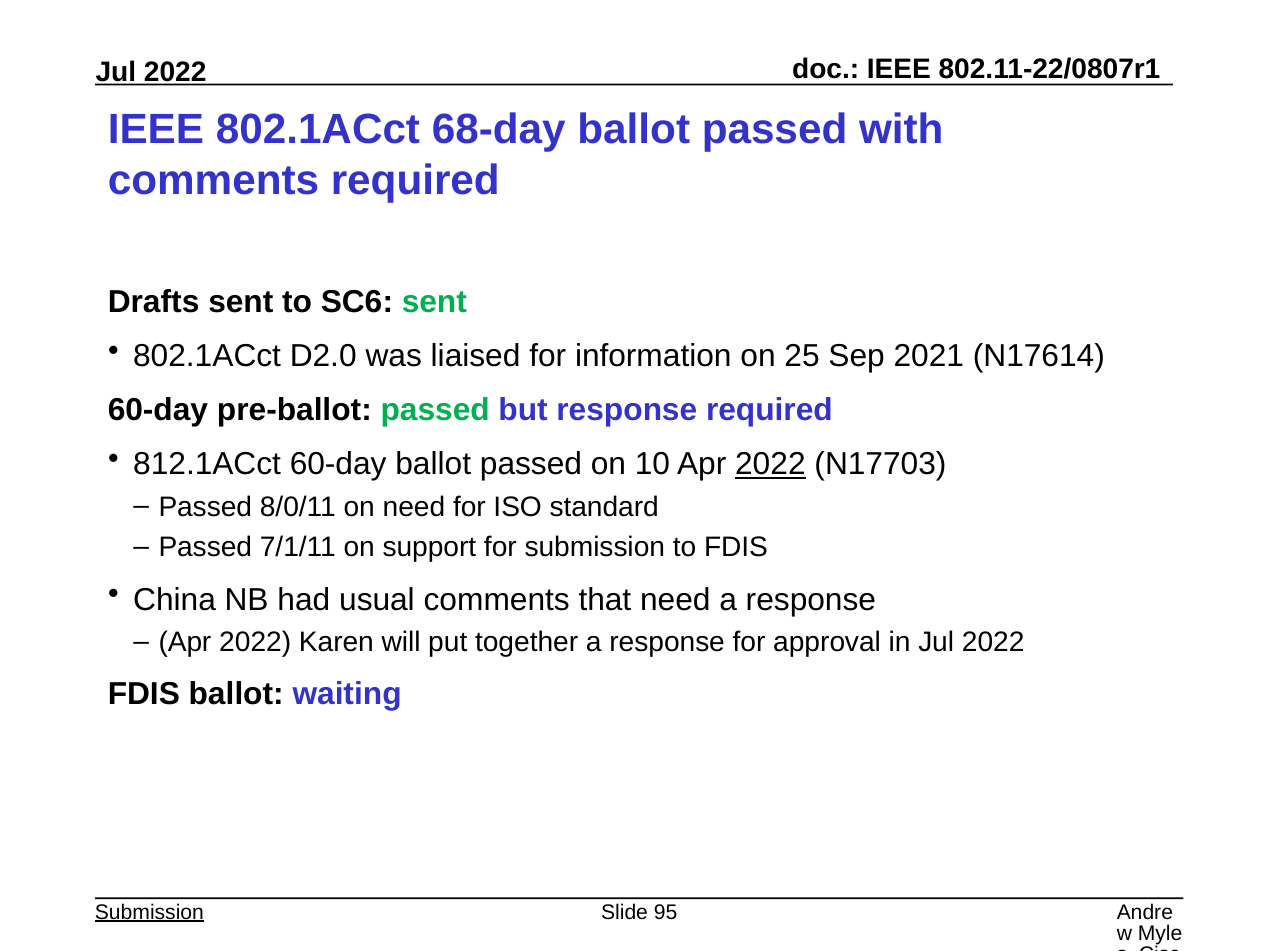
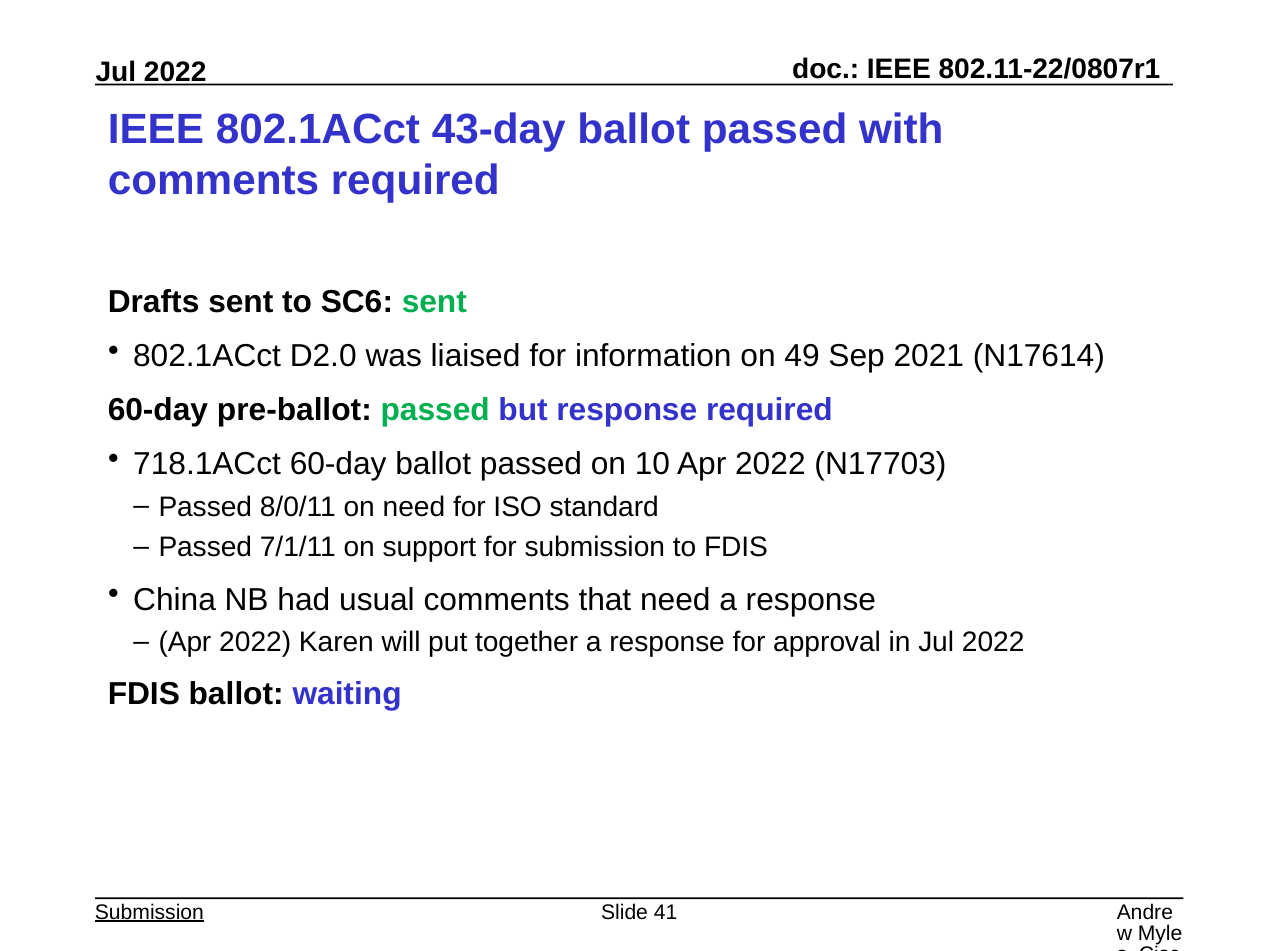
68-day: 68-day -> 43-day
25: 25 -> 49
812.1ACct: 812.1ACct -> 718.1ACct
2022 at (770, 464) underline: present -> none
95: 95 -> 41
